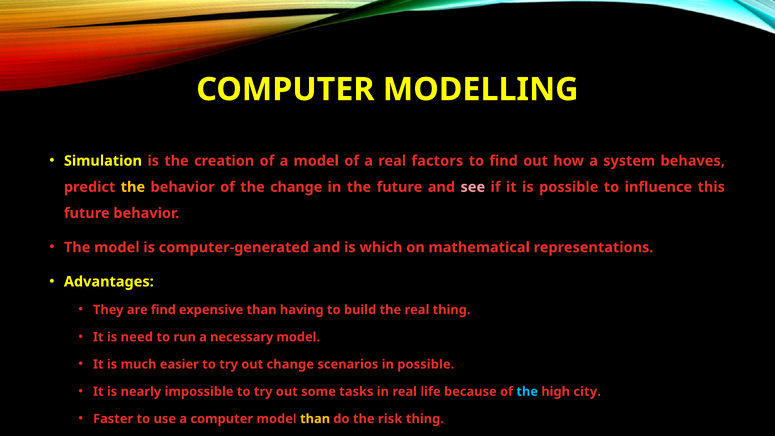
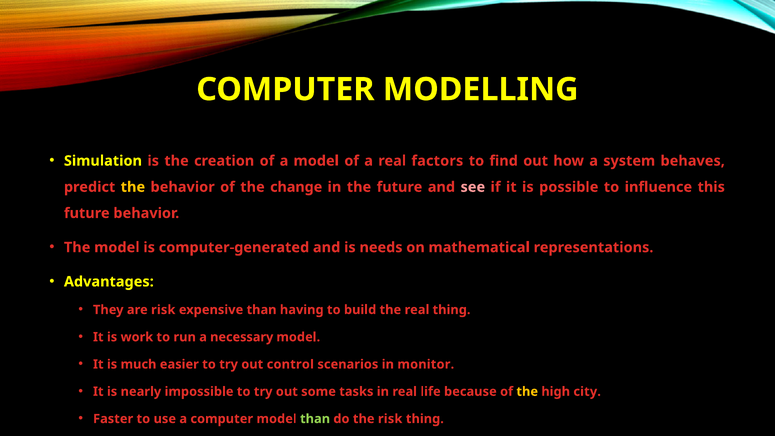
which: which -> needs
are find: find -> risk
need: need -> work
out change: change -> control
in possible: possible -> monitor
the at (527, 392) colour: light blue -> yellow
than at (315, 419) colour: yellow -> light green
